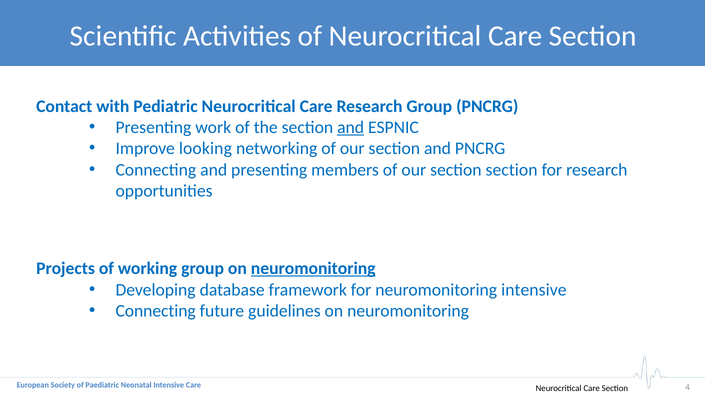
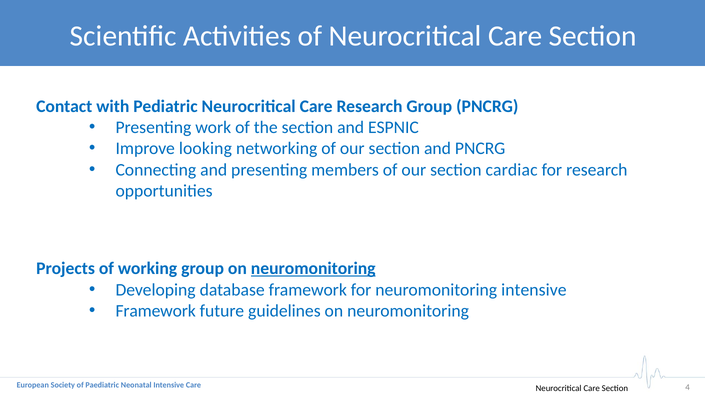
and at (351, 127) underline: present -> none
section section: section -> cardiac
Connecting at (156, 311): Connecting -> Framework
